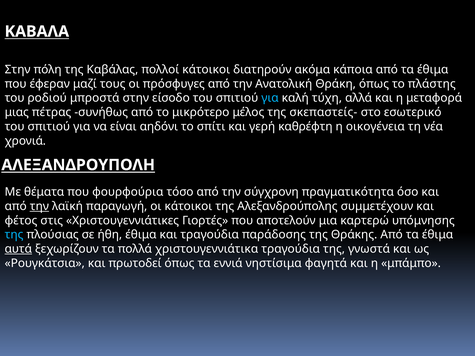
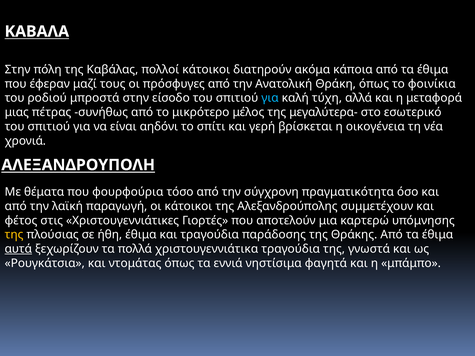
πλάστης: πλάστης -> φοινίκια
σκεπαστείς-: σκεπαστείς- -> μεγαλύτερα-
καθρέφτη: καθρέφτη -> βρίσκεται
την at (39, 206) underline: present -> none
της at (14, 235) colour: light blue -> yellow
πρωτοδεί: πρωτοδεί -> ντομάτας
